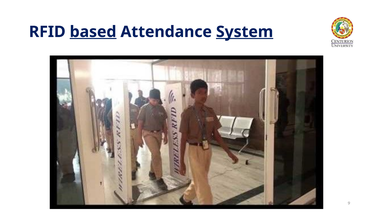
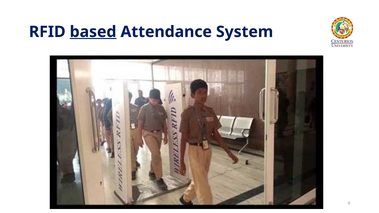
System underline: present -> none
